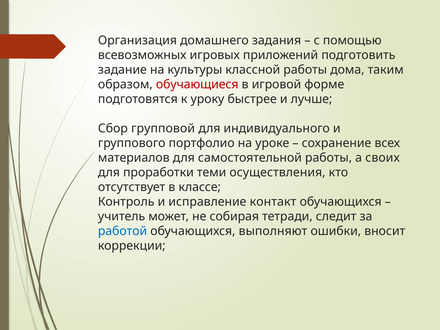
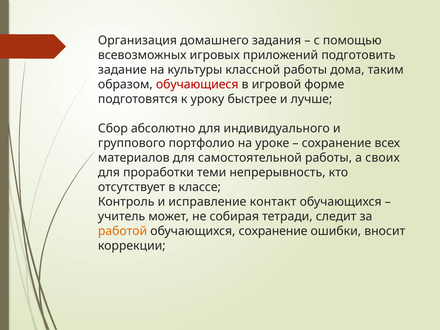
групповой: групповой -> абсолютно
осуществления: осуществления -> непрерывность
работой colour: blue -> orange
обучающихся выполняют: выполняют -> сохранение
